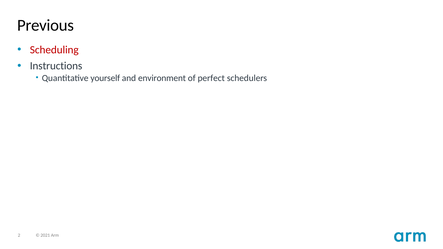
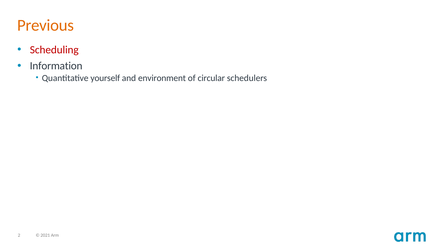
Previous colour: black -> orange
Instructions: Instructions -> Information
perfect: perfect -> circular
